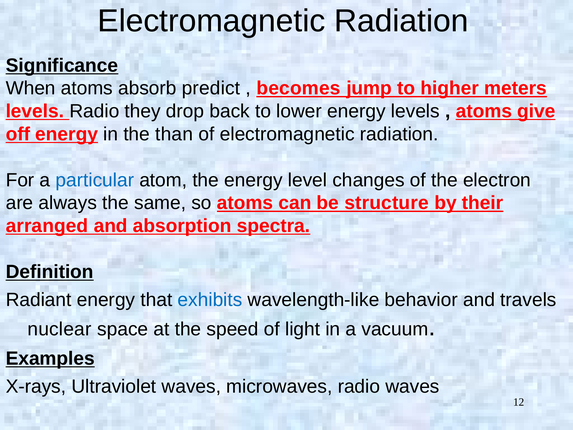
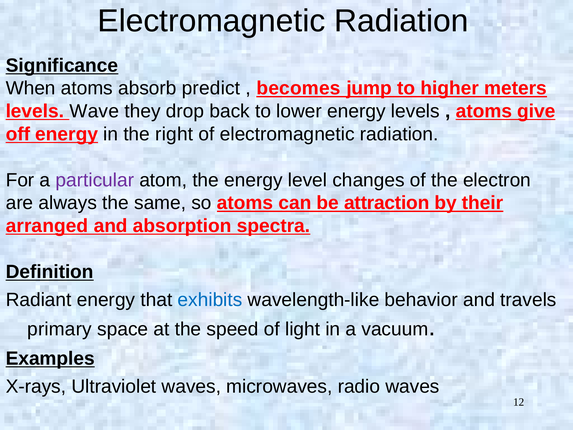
levels Radio: Radio -> Wave
than: than -> right
particular colour: blue -> purple
structure: structure -> attraction
nuclear: nuclear -> primary
